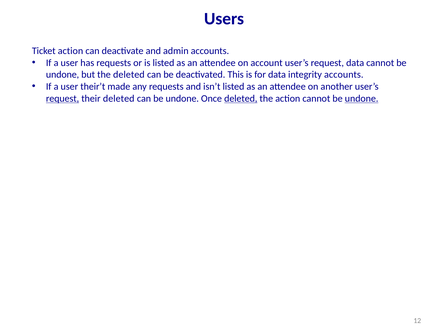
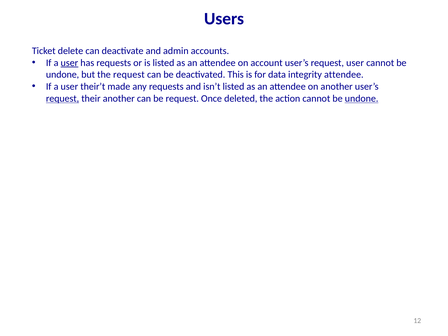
Ticket action: action -> delete
user at (69, 63) underline: none -> present
request data: data -> user
the deleted: deleted -> request
integrity accounts: accounts -> attendee
their deleted: deleted -> another
can be undone: undone -> request
deleted at (241, 99) underline: present -> none
